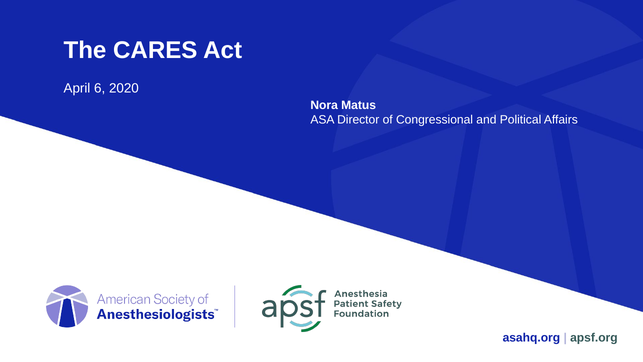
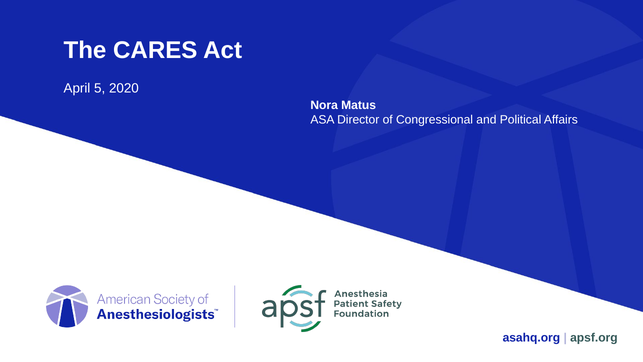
6: 6 -> 5
